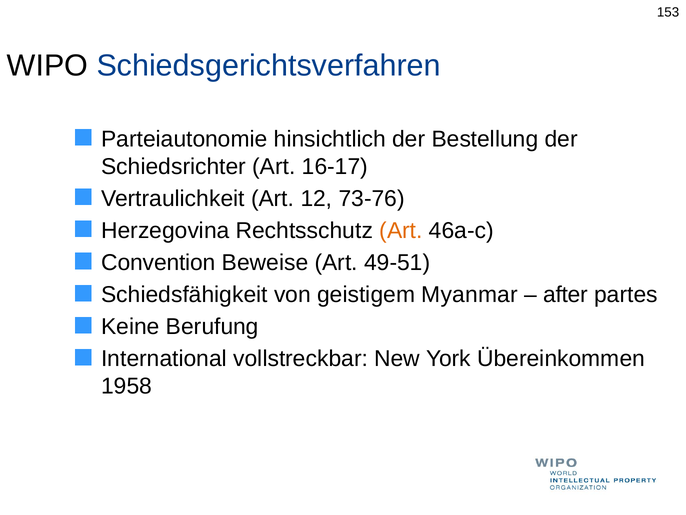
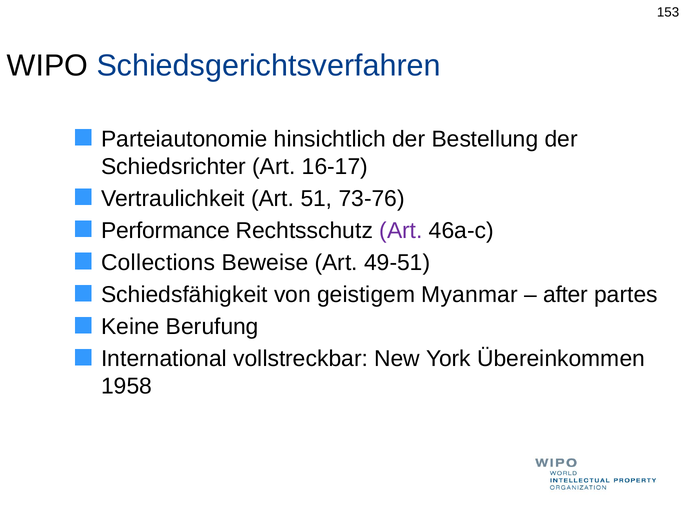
12: 12 -> 51
Herzegovina: Herzegovina -> Performance
Art at (401, 230) colour: orange -> purple
Convention: Convention -> Collections
